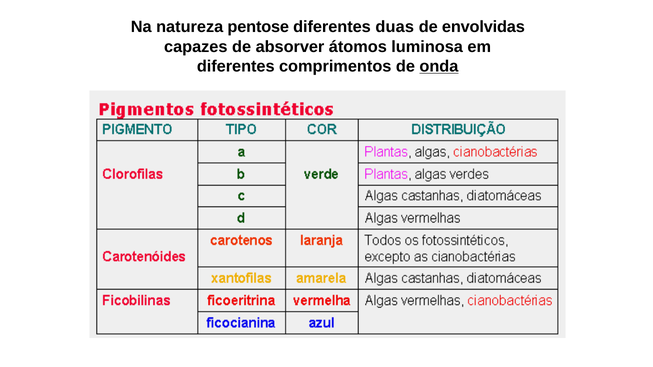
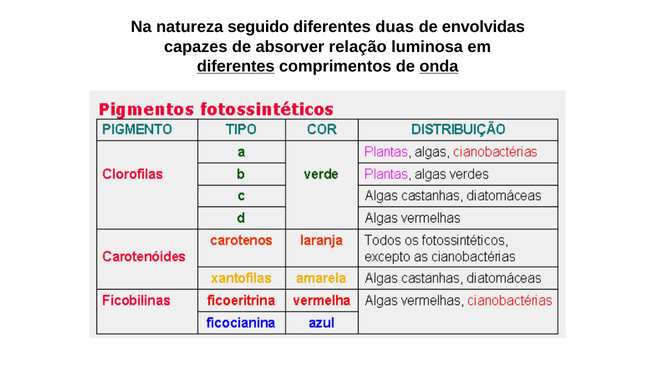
pentose: pentose -> seguido
átomos: átomos -> relação
diferentes at (236, 66) underline: none -> present
